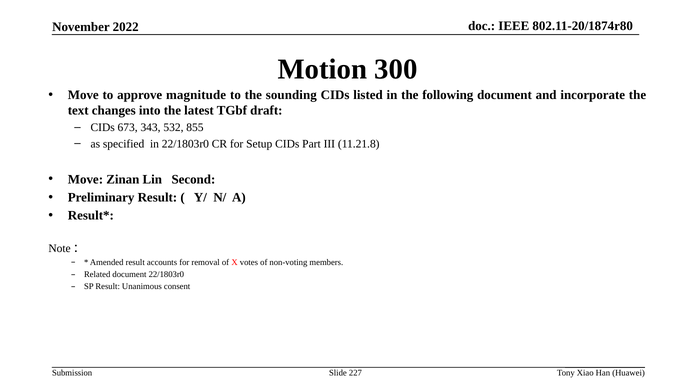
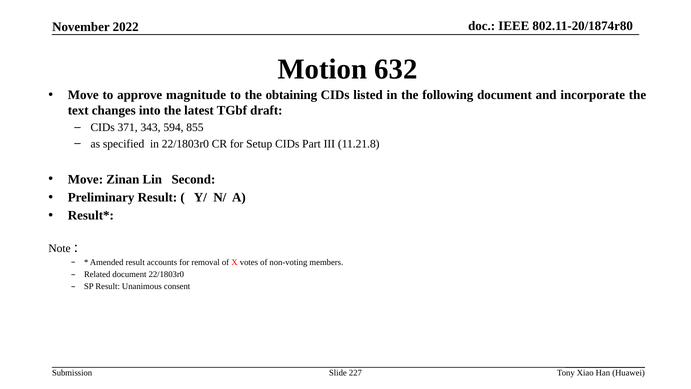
300: 300 -> 632
sounding: sounding -> obtaining
673: 673 -> 371
532: 532 -> 594
